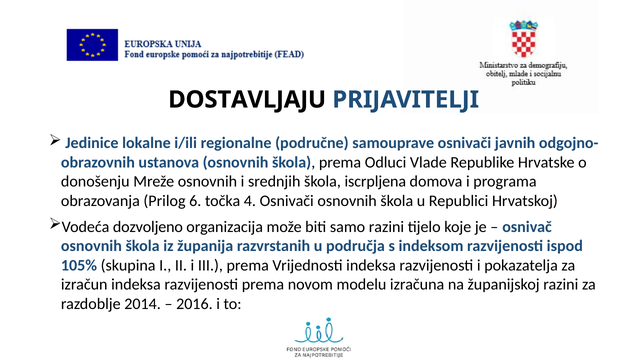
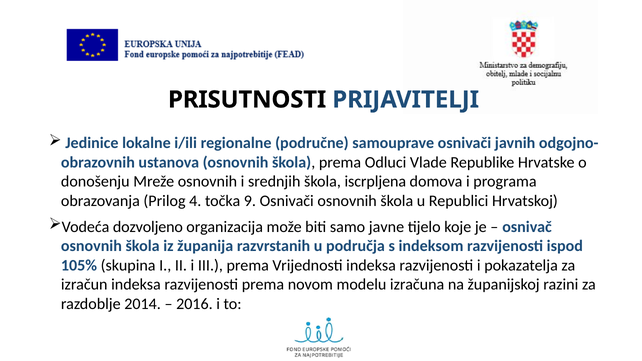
DOSTAVLJAJU: DOSTAVLJAJU -> PRISUTNOSTI
6: 6 -> 4
4: 4 -> 9
samo razini: razini -> javne
